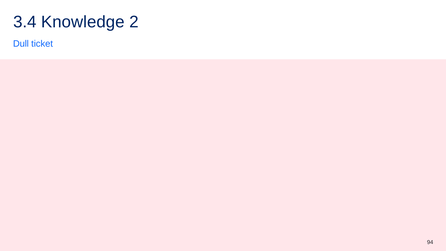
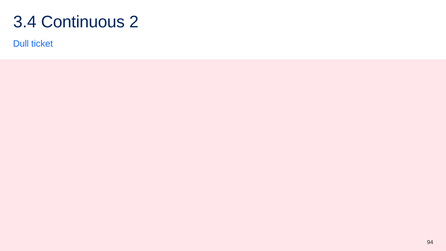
Knowledge: Knowledge -> Continuous
